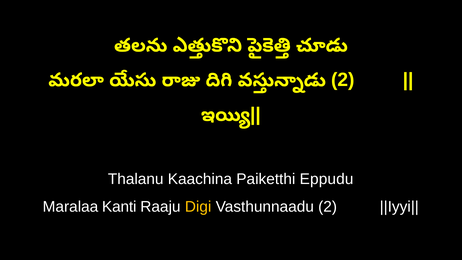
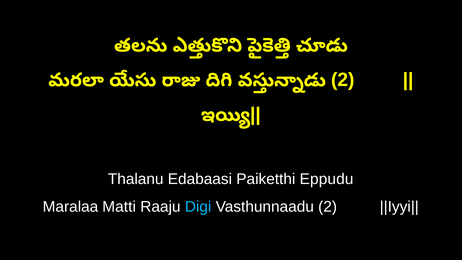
Kaachina: Kaachina -> Edabaasi
Kanti: Kanti -> Matti
Digi colour: yellow -> light blue
